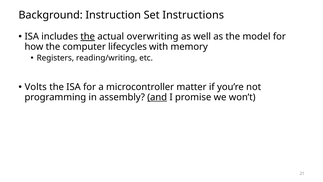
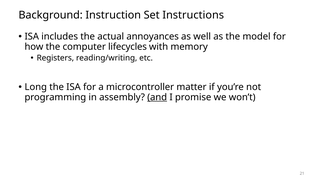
the at (88, 37) underline: present -> none
overwriting: overwriting -> annoyances
Volts: Volts -> Long
